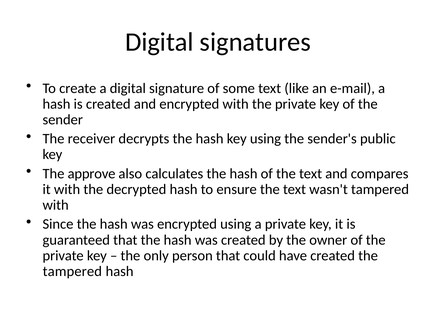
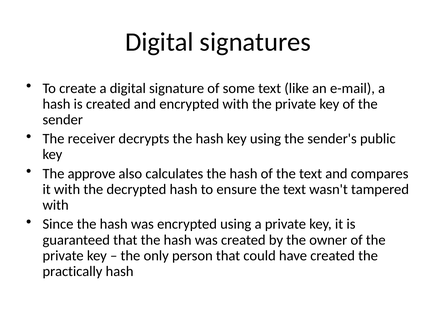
tampered at (72, 271): tampered -> practically
